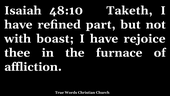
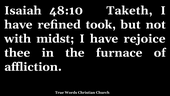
part: part -> took
boast: boast -> midst
